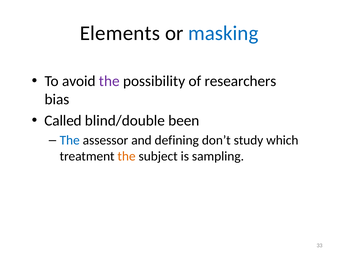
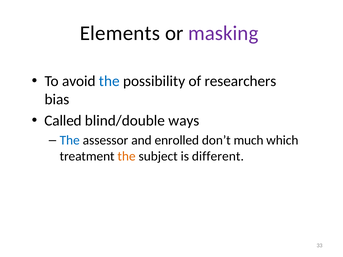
masking colour: blue -> purple
the at (109, 81) colour: purple -> blue
been: been -> ways
defining: defining -> enrolled
study: study -> much
sampling: sampling -> different
